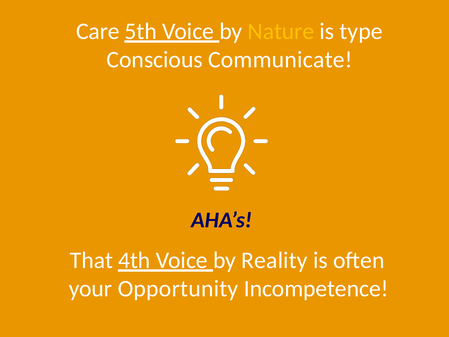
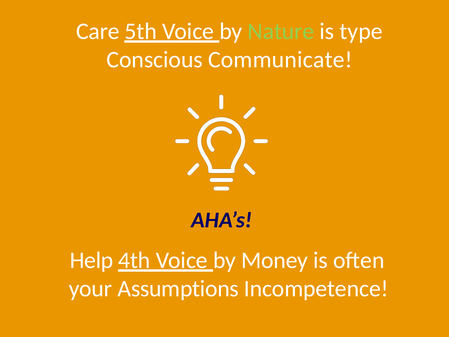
Nature colour: yellow -> light green
That: That -> Help
Reality: Reality -> Money
Opportunity: Opportunity -> Assumptions
